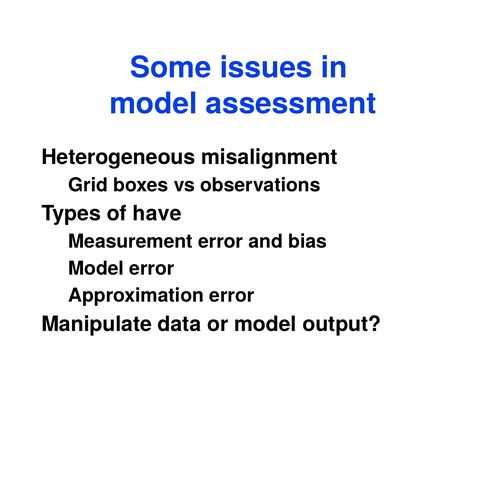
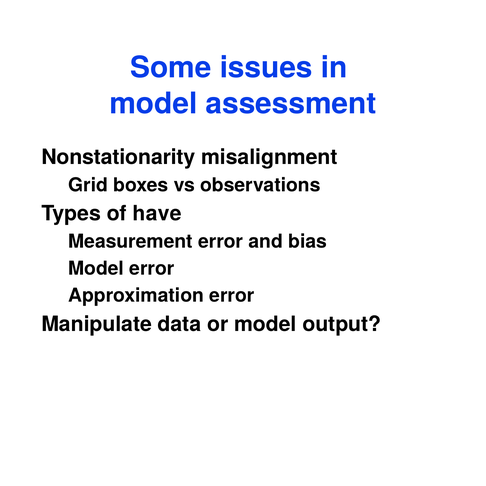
Heterogeneous: Heterogeneous -> Nonstationarity
